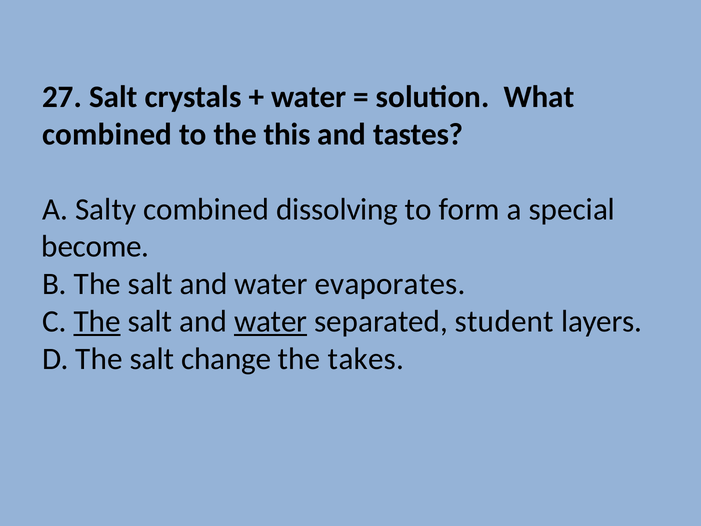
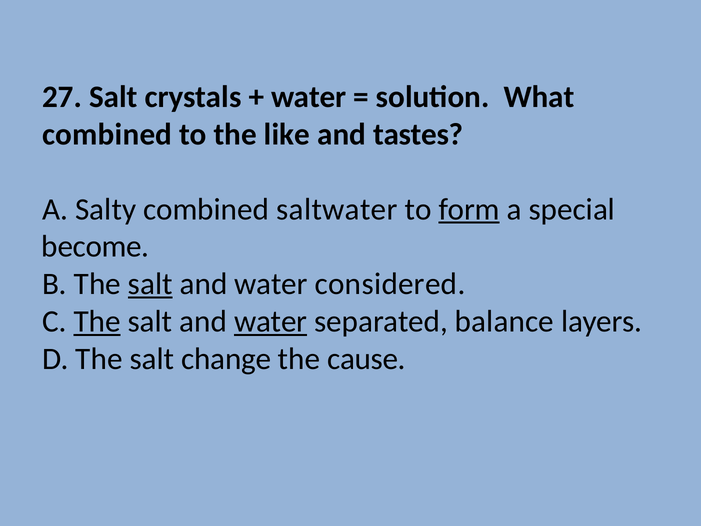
this: this -> like
dissolving: dissolving -> saltwater
form underline: none -> present
salt at (150, 284) underline: none -> present
evaporates: evaporates -> considered
student: student -> balance
takes: takes -> cause
